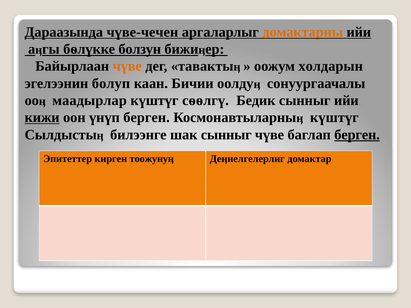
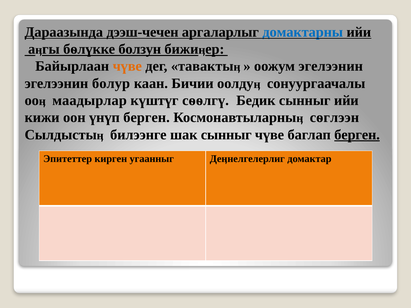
чүве-чечен: чүве-чечен -> дээш-чечен
домактарны colour: orange -> blue
оожум холдарын: холдарын -> эгелээнин
болуп: болуп -> болур
кижи underline: present -> none
күштүг at (334, 118): күштүг -> сѳглээн
тоожунуӊ: тоожунуӊ -> угаанныг
